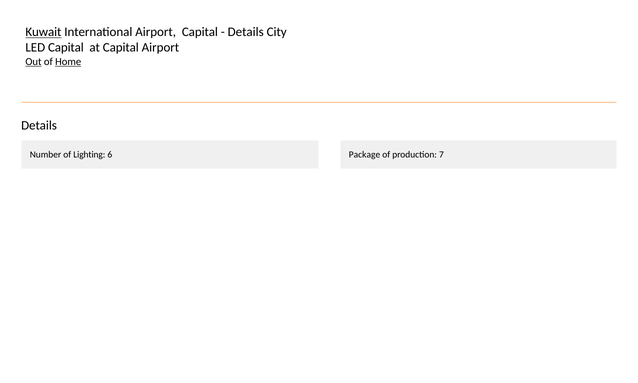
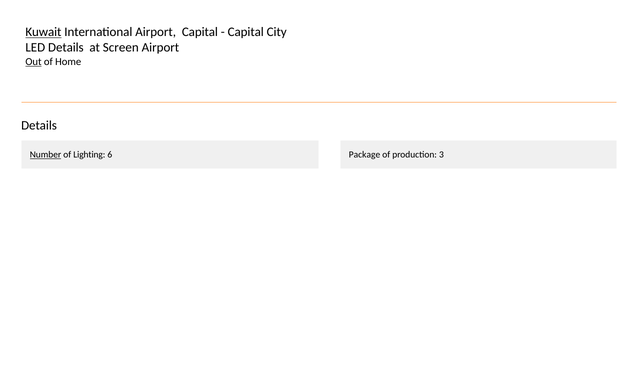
Details at (246, 32): Details -> Capital
LED Capital: Capital -> Details
at Capital: Capital -> Screen
Home underline: present -> none
Number underline: none -> present
7: 7 -> 3
